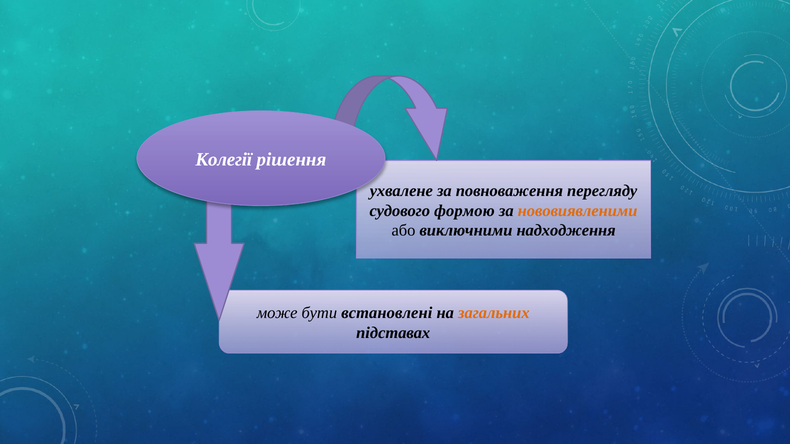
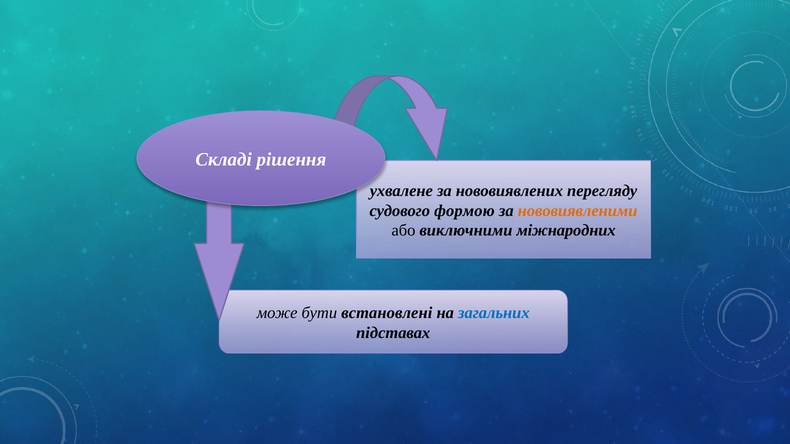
Колегії: Колегії -> Складі
повноваження: повноваження -> нововиявлених
надходження: надходження -> міжнародних
загальних colour: orange -> blue
